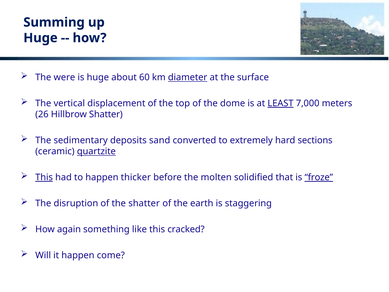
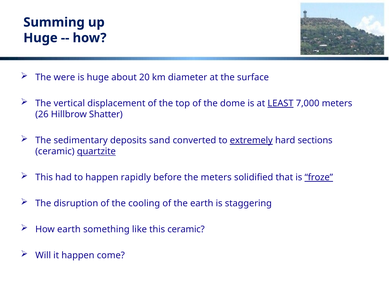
60: 60 -> 20
diameter underline: present -> none
extremely underline: none -> present
This at (44, 177) underline: present -> none
thicker: thicker -> rapidly
the molten: molten -> meters
the shatter: shatter -> cooling
How again: again -> earth
this cracked: cracked -> ceramic
